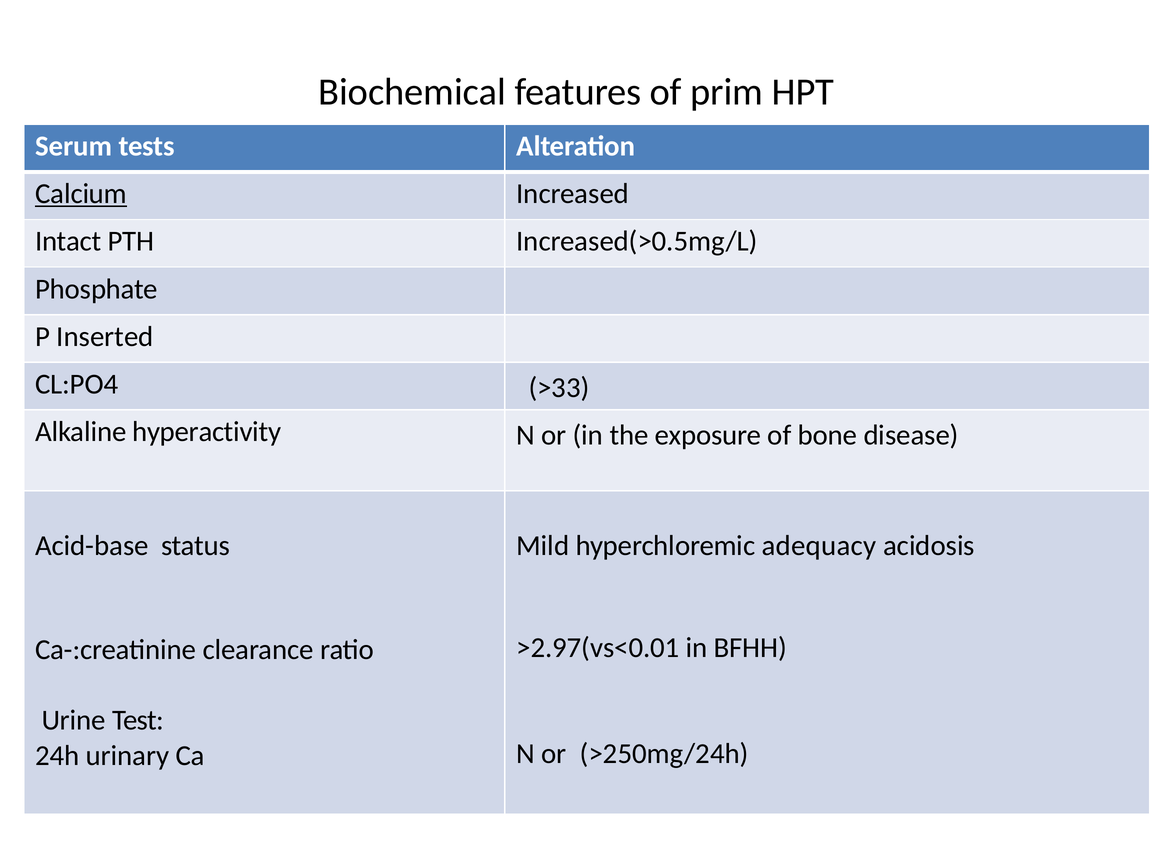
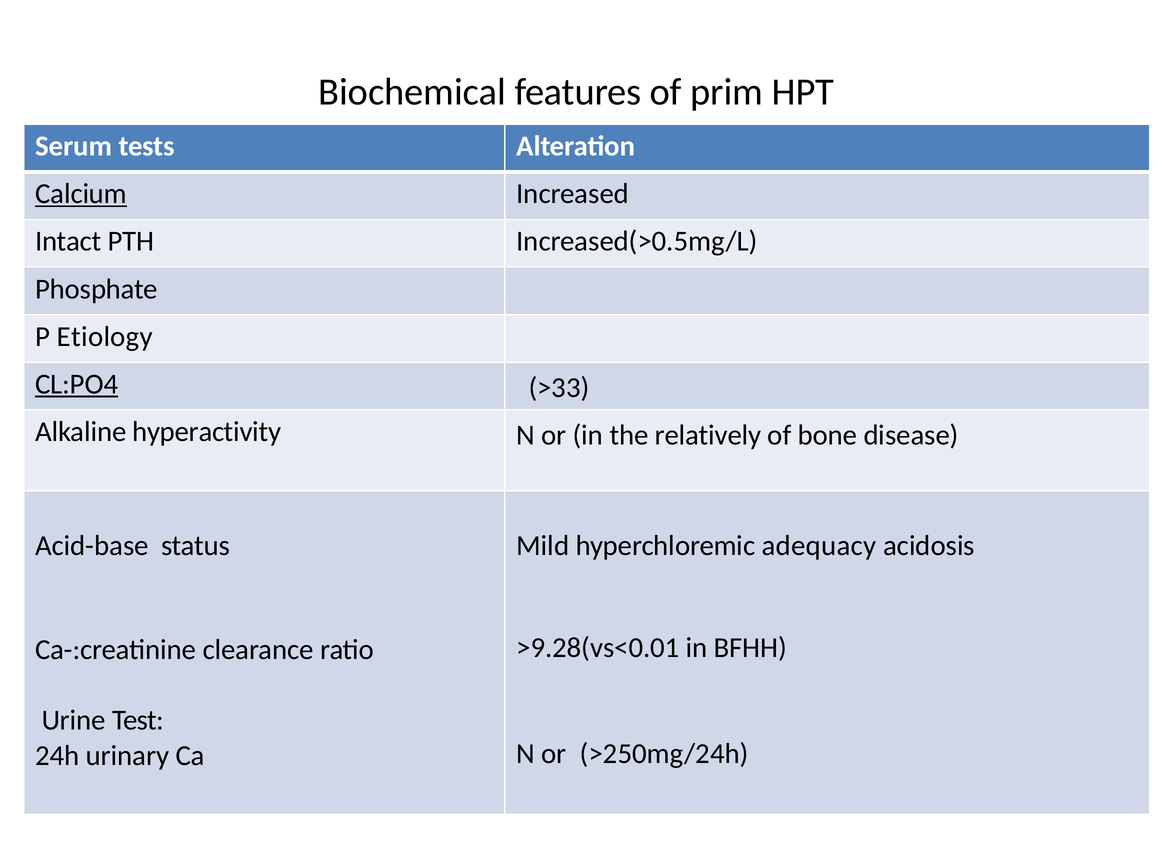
Inserted: Inserted -> Etiology
CL:PO4 underline: none -> present
exposure: exposure -> relatively
>2.97(vs<0.01: >2.97(vs<0.01 -> >9.28(vs<0.01
